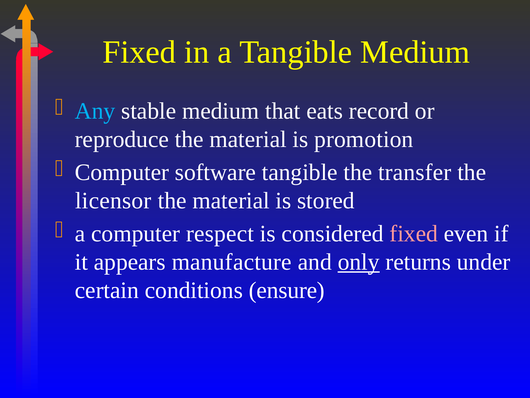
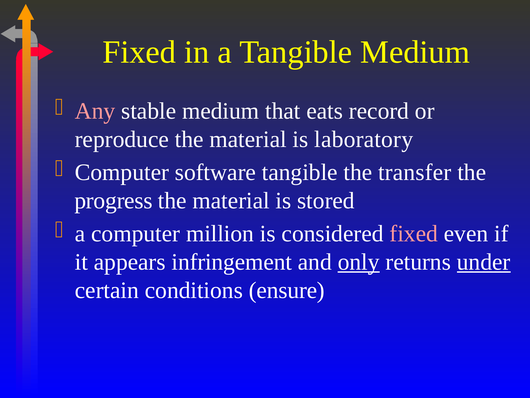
Any colour: light blue -> pink
promotion: promotion -> laboratory
licensor: licensor -> progress
respect: respect -> million
manufacture: manufacture -> infringement
under underline: none -> present
